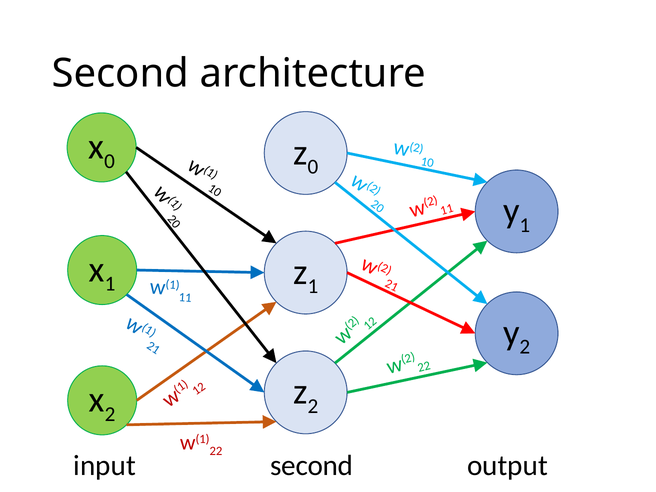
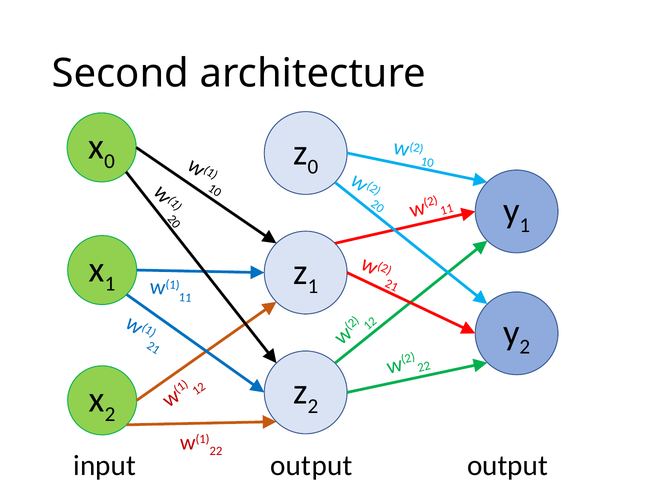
input second: second -> output
